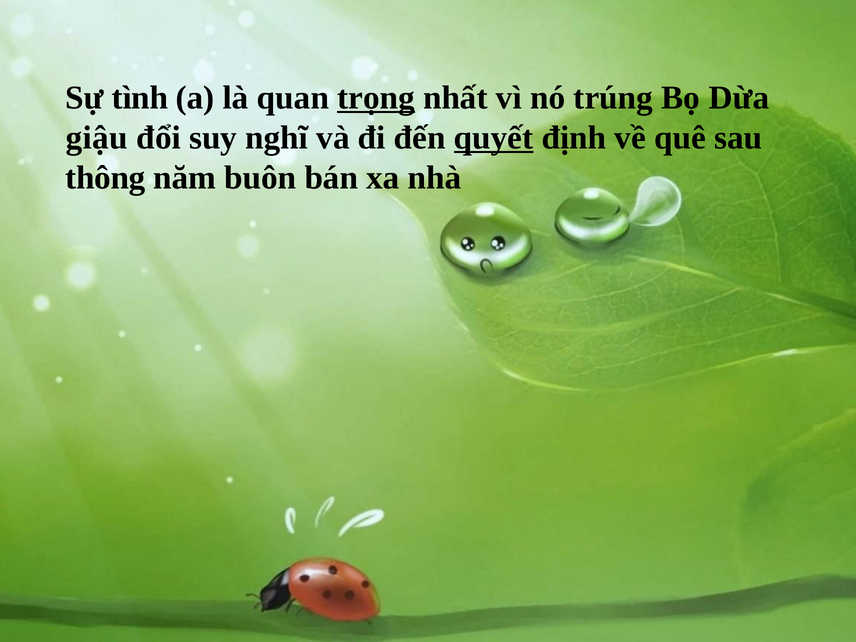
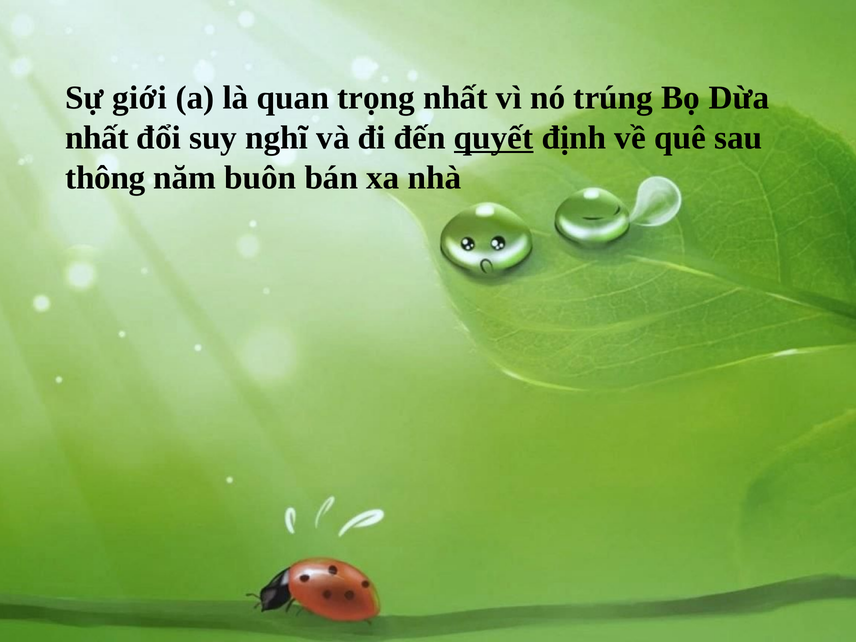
tình: tình -> giới
trọng underline: present -> none
giậu at (97, 138): giậu -> nhất
